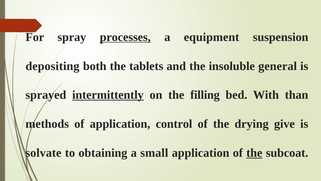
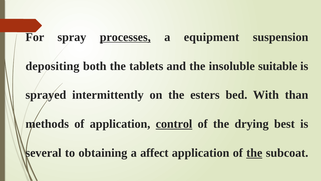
general: general -> suitable
intermittently underline: present -> none
filling: filling -> esters
control underline: none -> present
give: give -> best
solvate: solvate -> several
small: small -> affect
